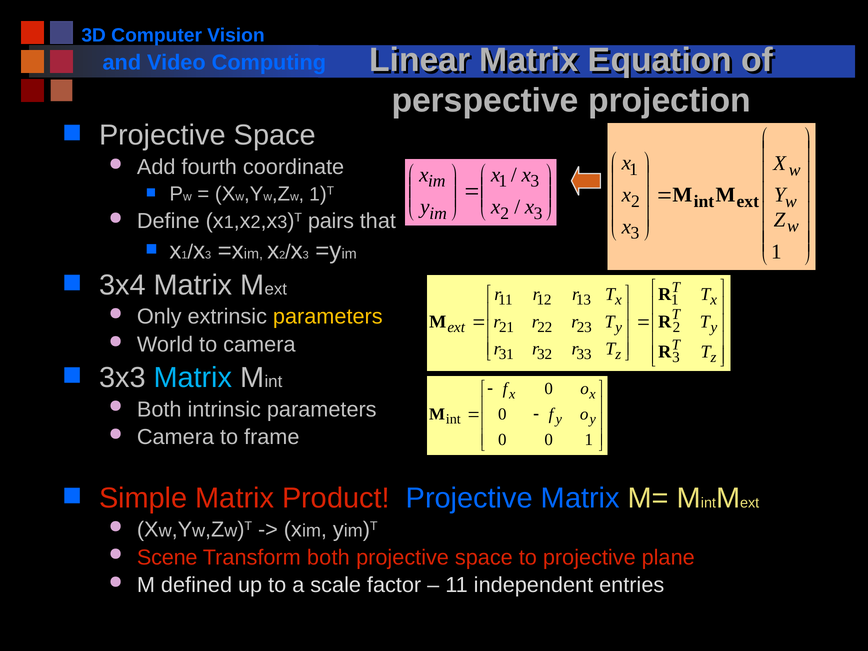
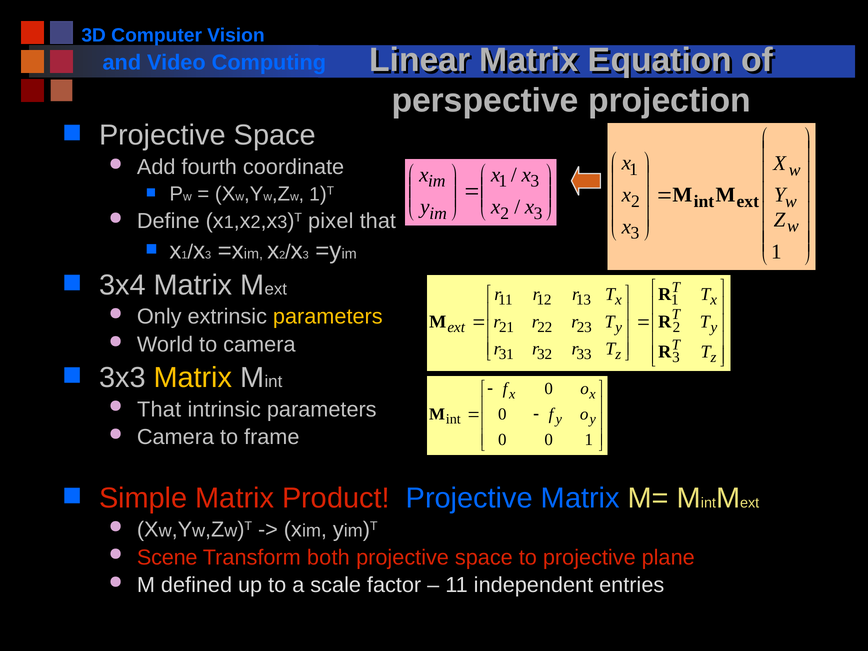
pairs: pairs -> pixel
Matrix at (193, 378) colour: light blue -> yellow
Both at (159, 409): Both -> That
